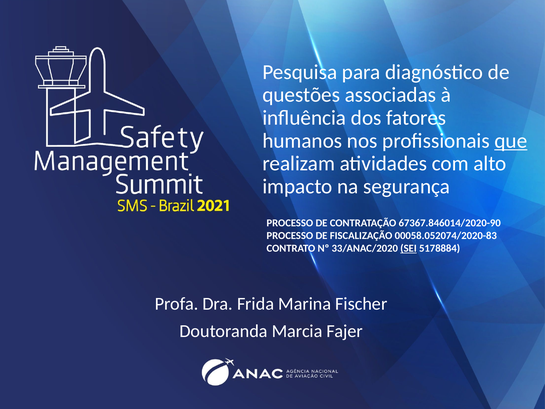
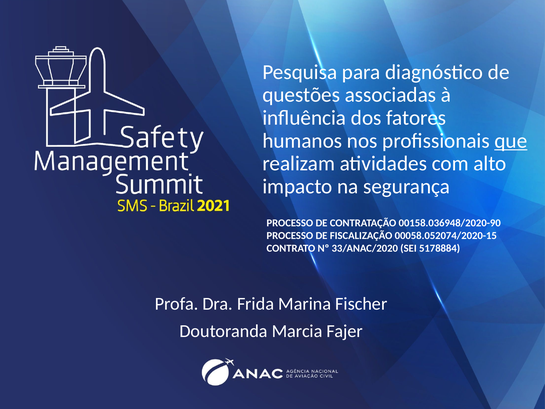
67367.846014/2020-90: 67367.846014/2020-90 -> 00158.036948/2020-90
00058.052074/2020-83: 00058.052074/2020-83 -> 00058.052074/2020-15
SEI underline: present -> none
